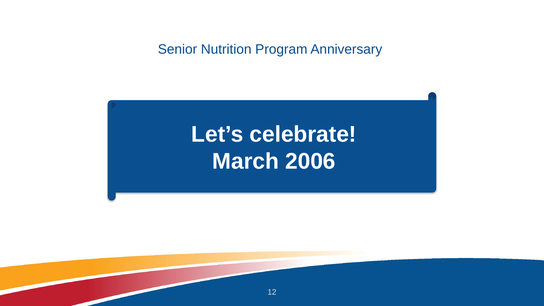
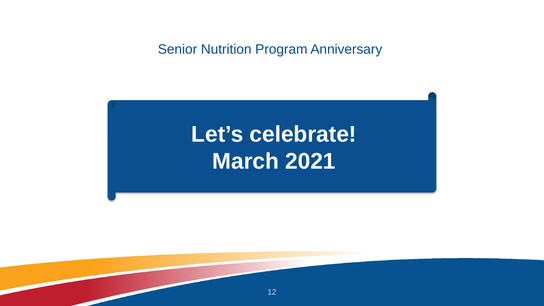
2006: 2006 -> 2021
